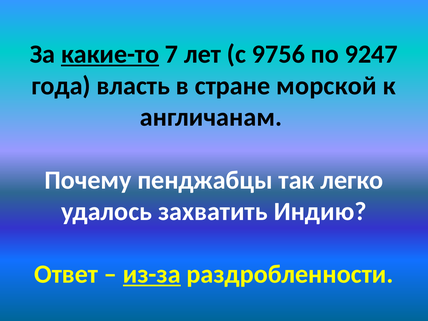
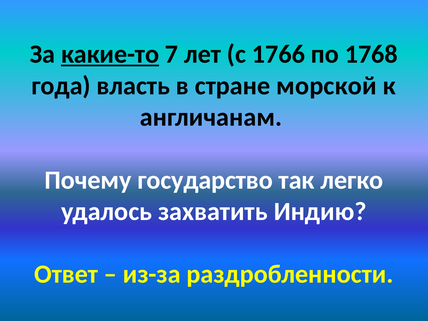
9756: 9756 -> 1766
9247: 9247 -> 1768
пенджабцы: пенджабцы -> государство
из-за underline: present -> none
